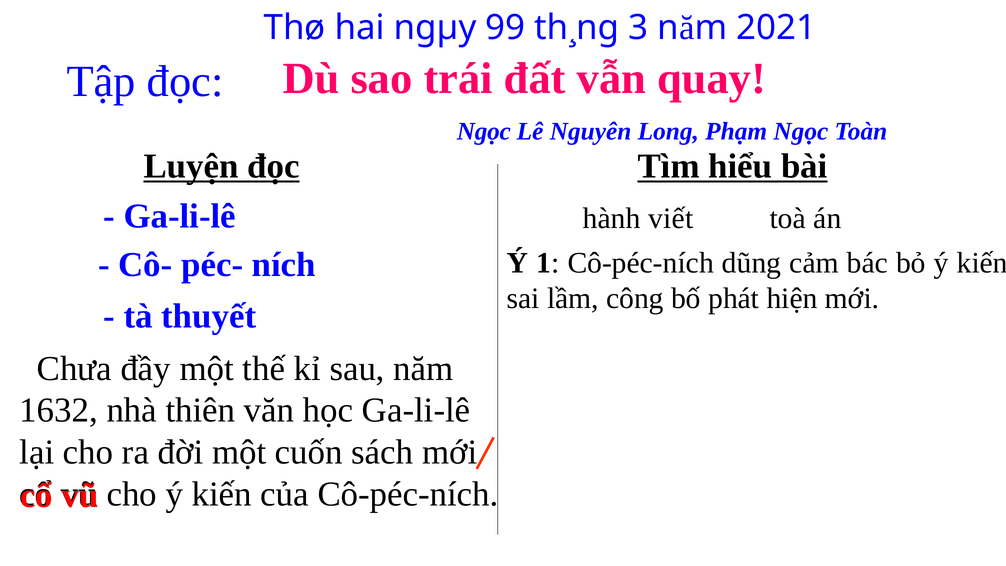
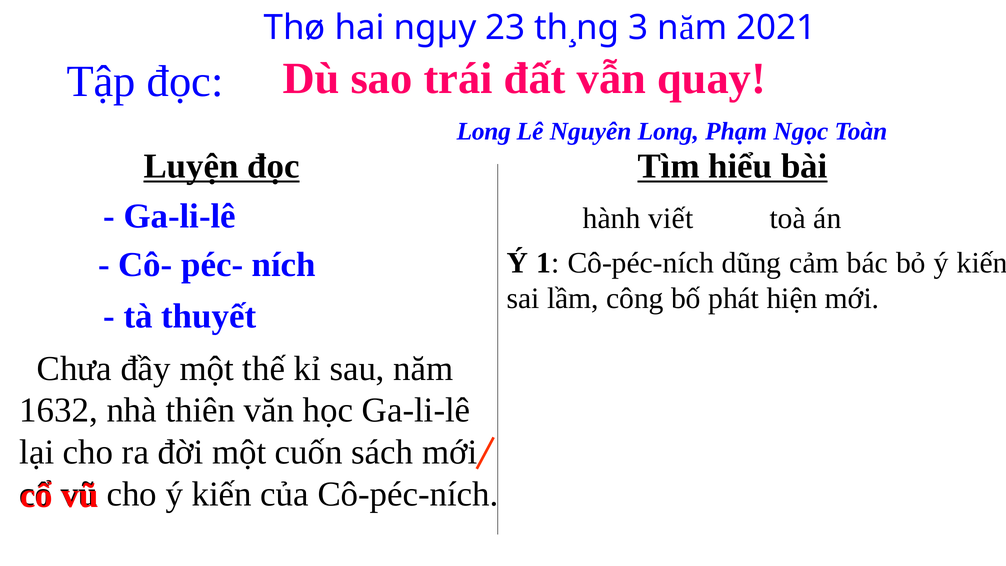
99: 99 -> 23
Ngọc at (484, 132): Ngọc -> Long
